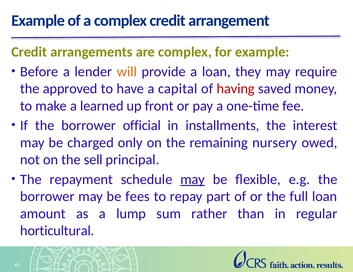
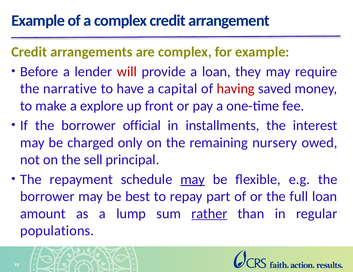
will colour: orange -> red
approved: approved -> narrative
learned: learned -> explore
fees: fees -> best
rather underline: none -> present
horticultural: horticultural -> populations
